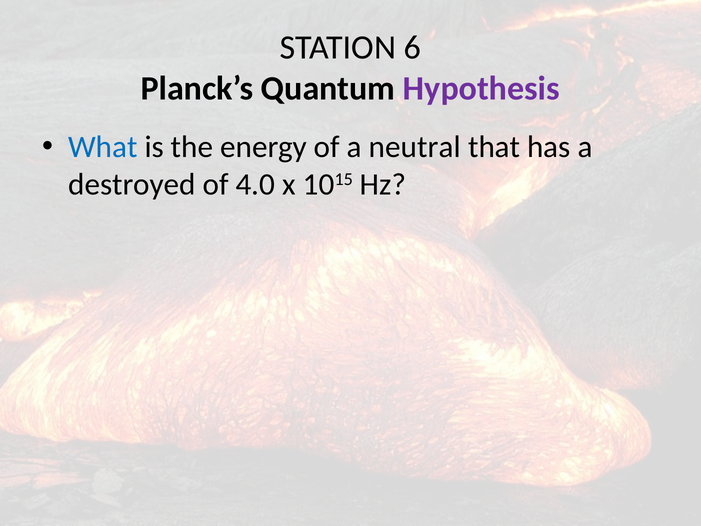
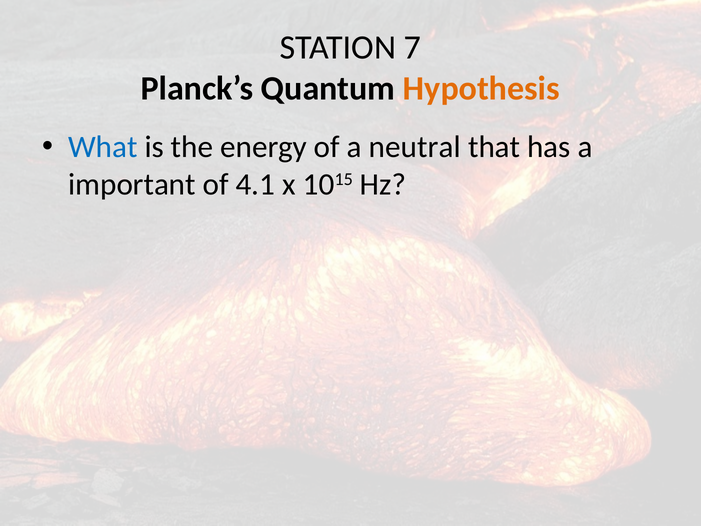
6: 6 -> 7
Hypothesis colour: purple -> orange
destroyed: destroyed -> important
4.0: 4.0 -> 4.1
